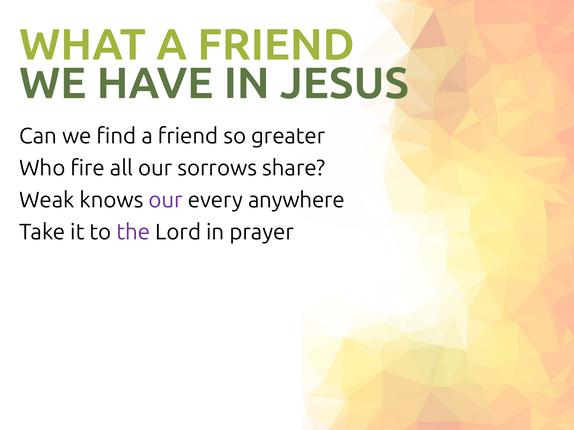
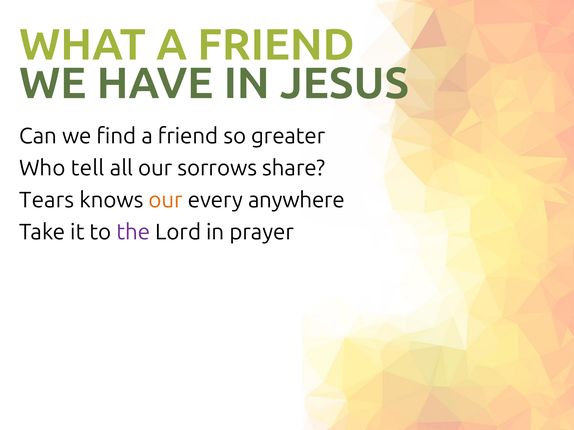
fire: fire -> tell
Weak: Weak -> Tears
our at (166, 201) colour: purple -> orange
